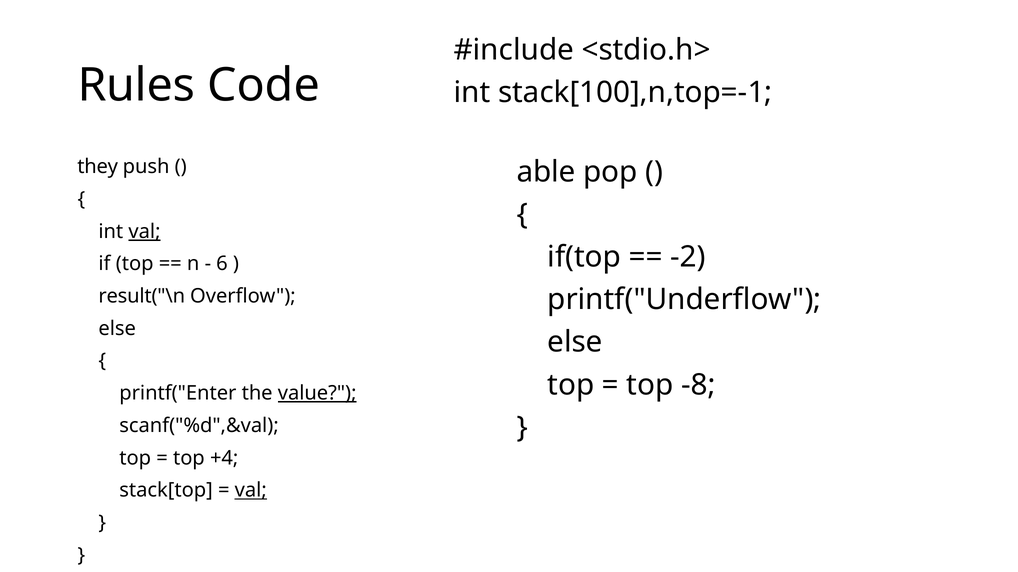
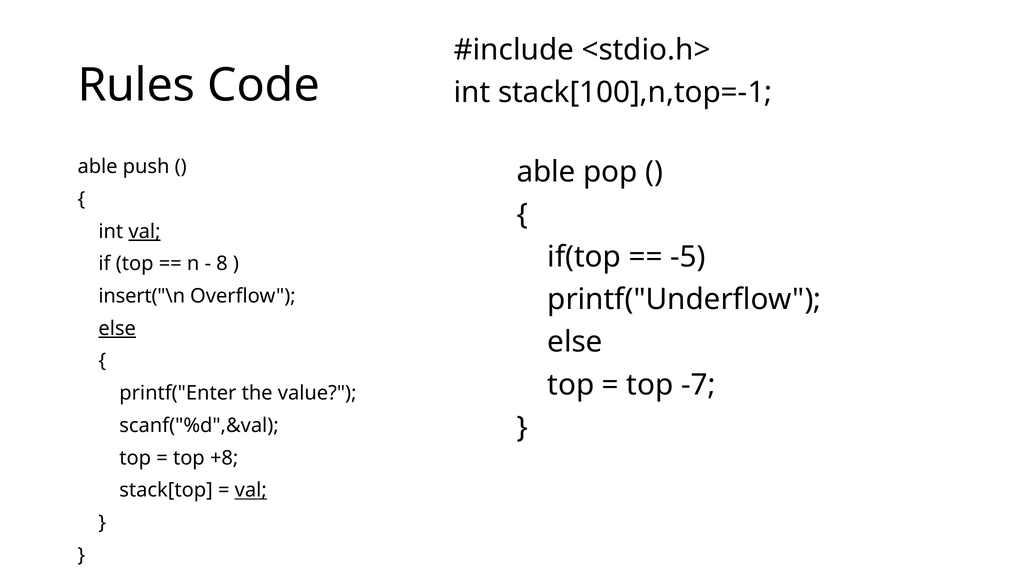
they at (98, 167): they -> able
-2: -2 -> -5
6: 6 -> 8
result("\n: result("\n -> insert("\n
else at (117, 329) underline: none -> present
-8: -8 -> -7
value underline: present -> none
+4: +4 -> +8
